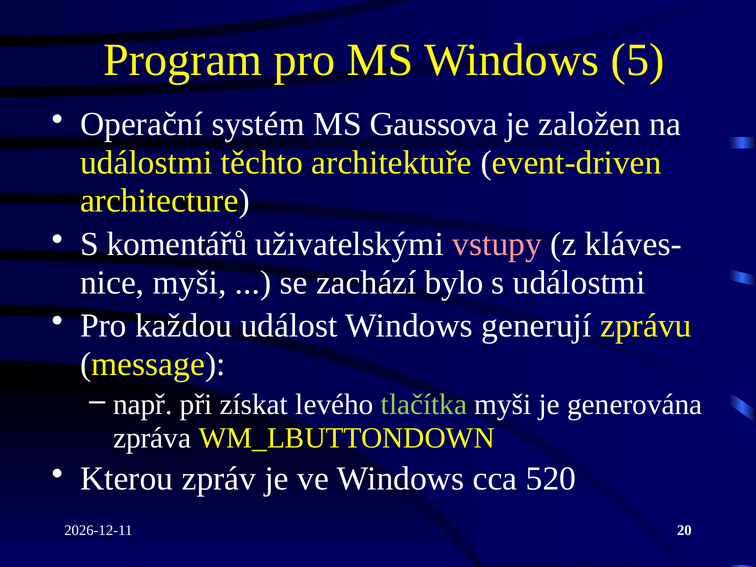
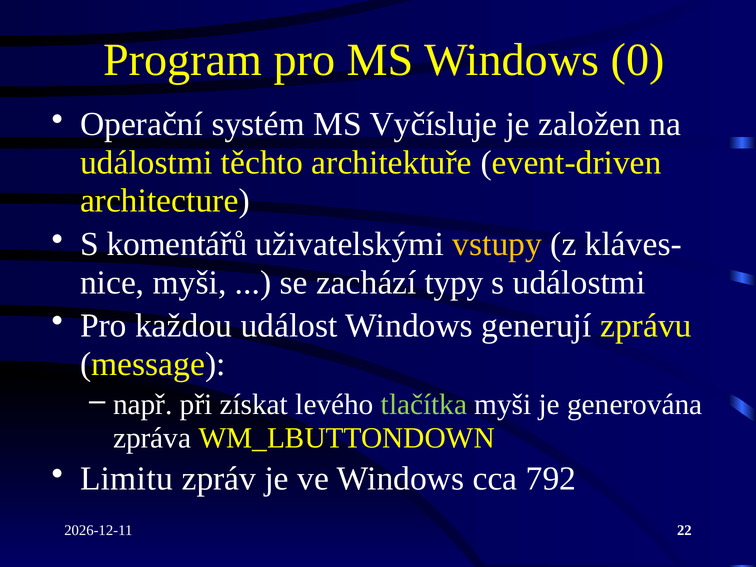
5: 5 -> 0
Gaussova: Gaussova -> Vyčísluje
vstupy colour: pink -> yellow
bylo: bylo -> typy
Kterou: Kterou -> Limitu
520: 520 -> 792
20: 20 -> 22
